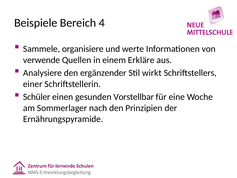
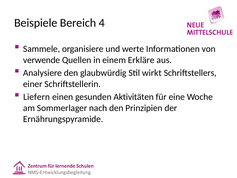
ergänzender: ergänzender -> glaubwürdig
Schüler: Schüler -> Liefern
Vorstellbar: Vorstellbar -> Aktivitäten
